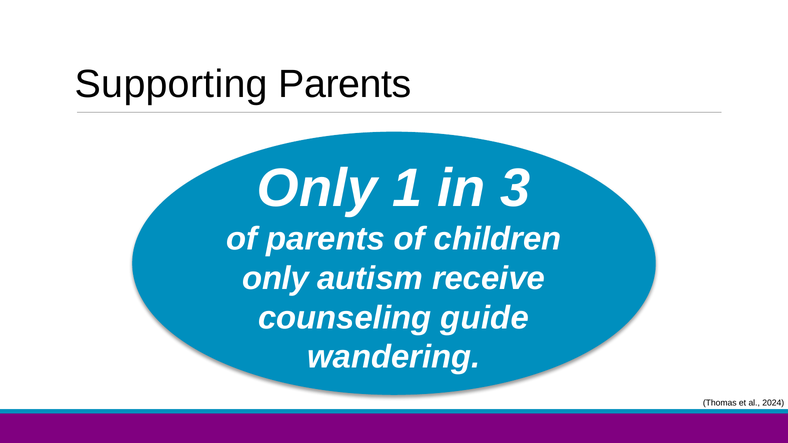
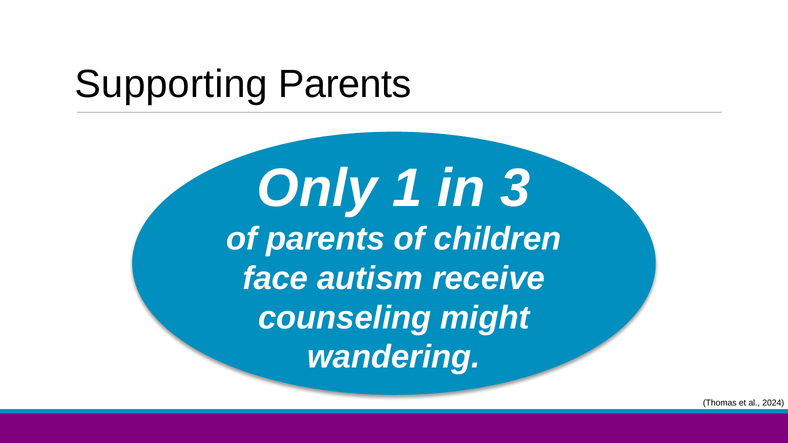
only at (276, 279): only -> face
guide: guide -> might
